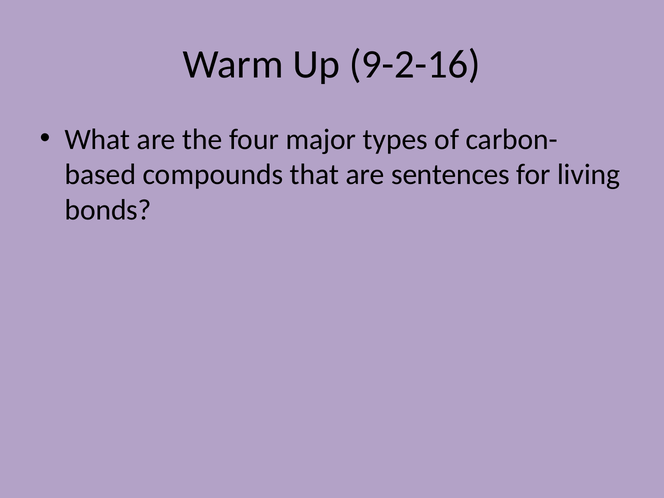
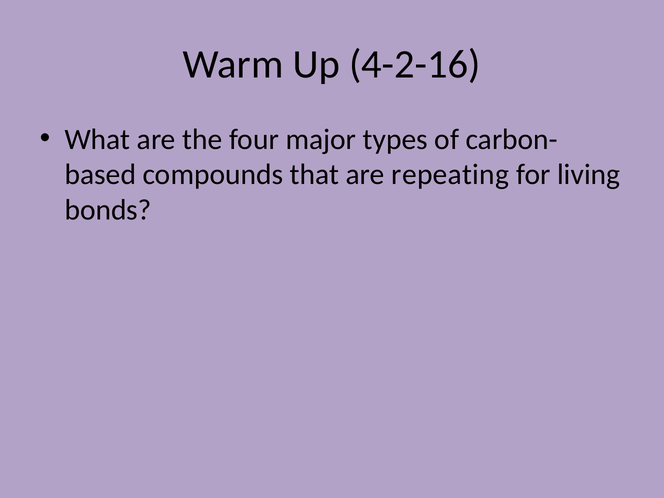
9-2-16: 9-2-16 -> 4-2-16
sentences: sentences -> repeating
